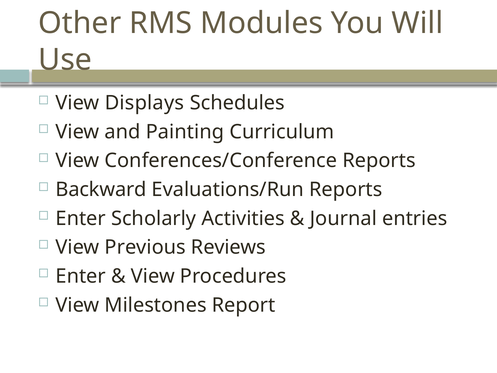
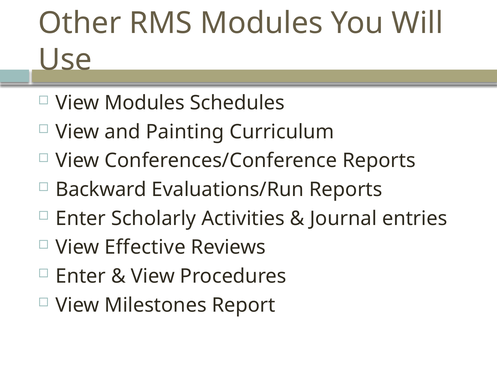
View Displays: Displays -> Modules
Previous: Previous -> Effective
